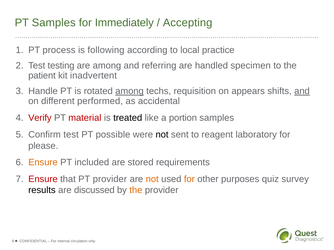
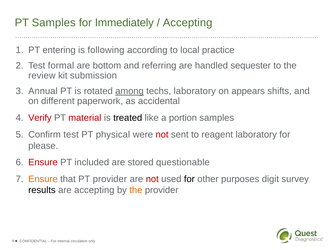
process: process -> entering
testing: testing -> formal
are among: among -> bottom
specimen: specimen -> sequester
patient: patient -> review
inadvertent: inadvertent -> submission
Handle: Handle -> Annual
techs requisition: requisition -> laboratory
and at (302, 91) underline: present -> none
performed: performed -> paperwork
possible: possible -> physical
not at (162, 135) colour: black -> red
Ensure at (43, 163) colour: orange -> red
requirements: requirements -> questionable
Ensure at (43, 179) colour: red -> orange
not at (152, 179) colour: orange -> red
for at (189, 179) colour: orange -> black
quiz: quiz -> digit
are discussed: discussed -> accepting
